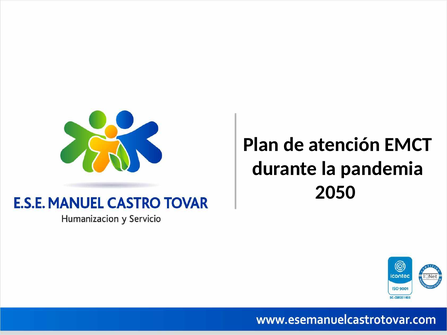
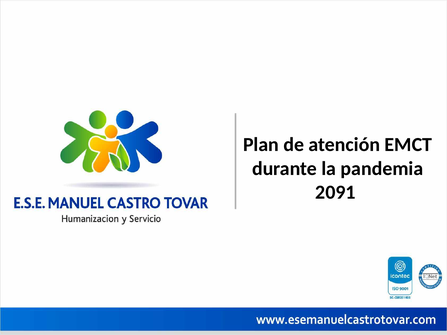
2050: 2050 -> 2091
